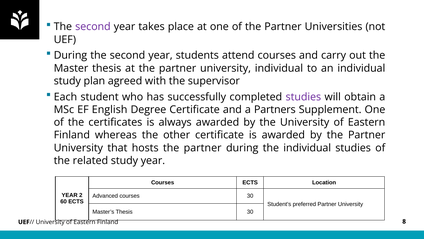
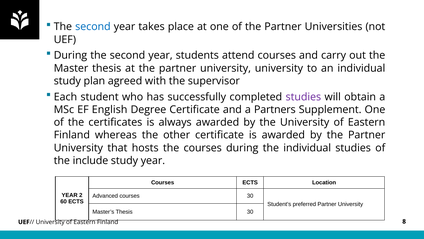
second at (93, 27) colour: purple -> blue
university individual: individual -> university
hosts the partner: partner -> courses
related: related -> include
